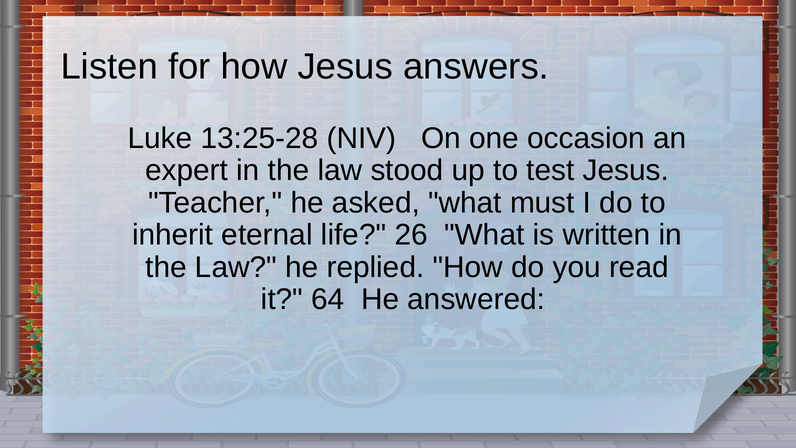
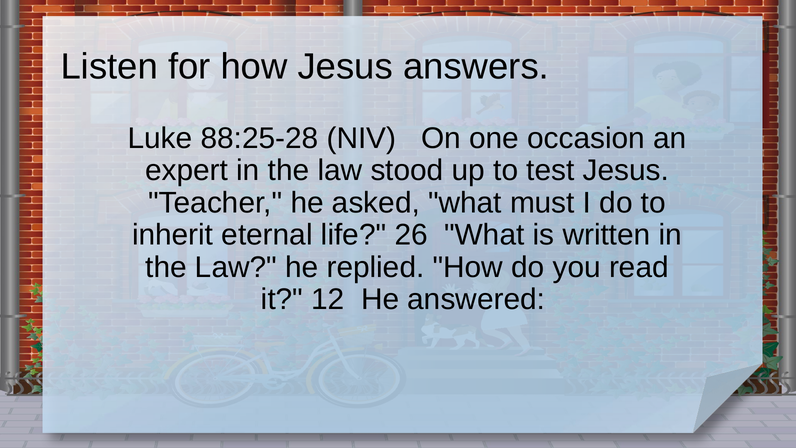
13:25-28: 13:25-28 -> 88:25-28
64: 64 -> 12
